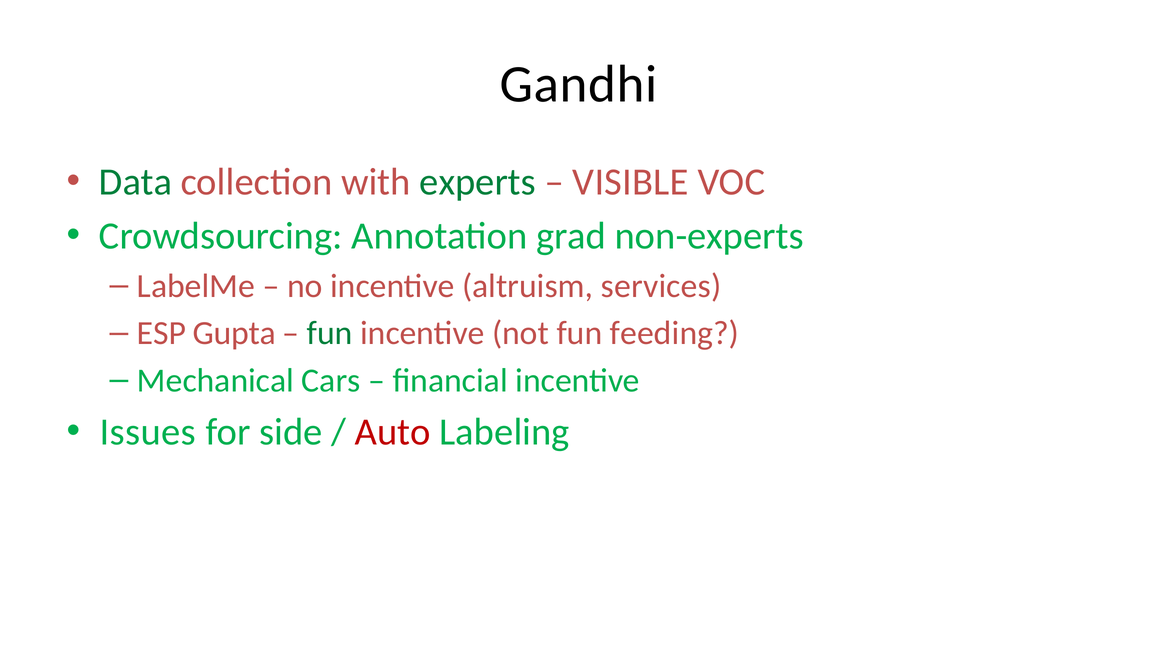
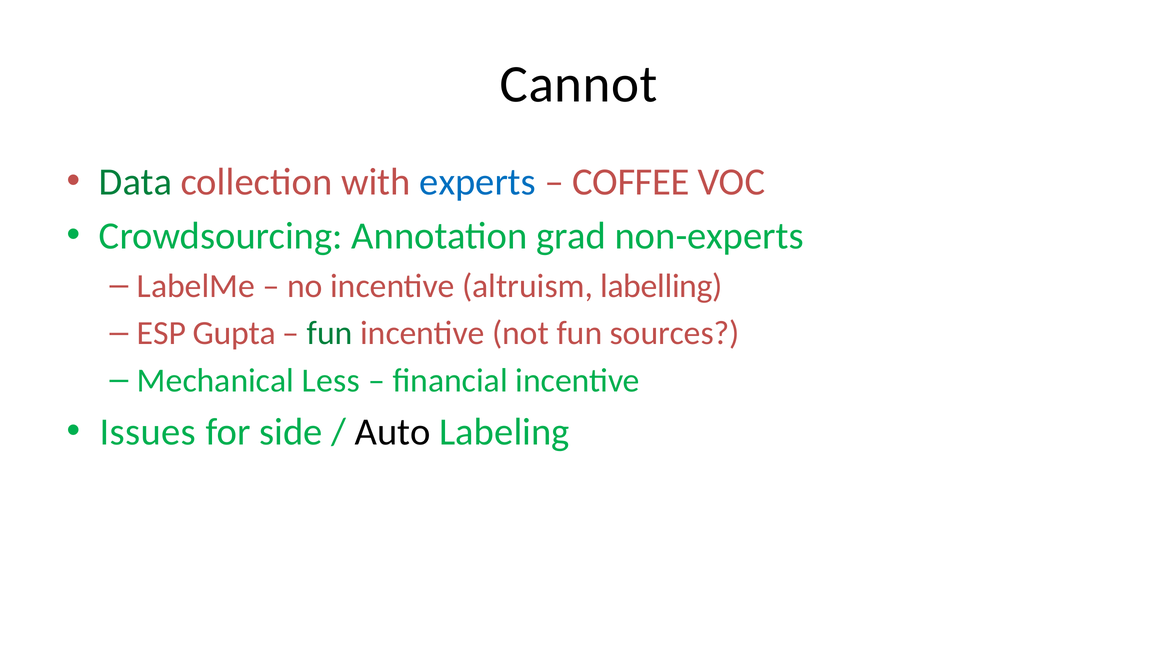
Gandhi: Gandhi -> Cannot
experts colour: green -> blue
VISIBLE: VISIBLE -> COFFEE
services: services -> labelling
feeding: feeding -> sources
Cars: Cars -> Less
Auto colour: red -> black
